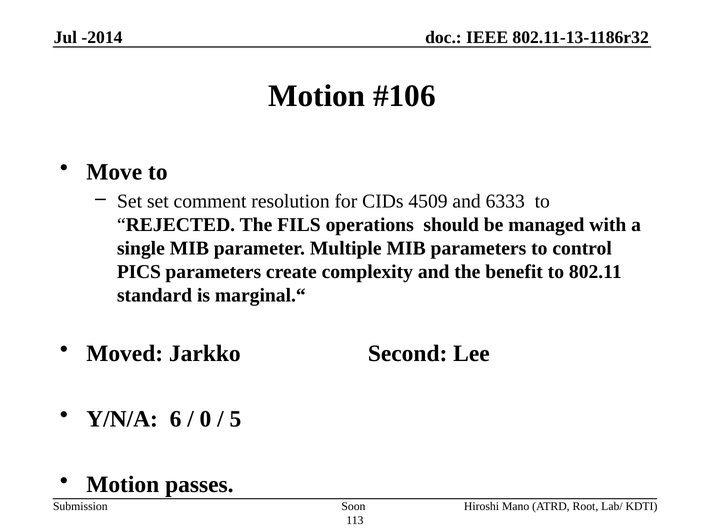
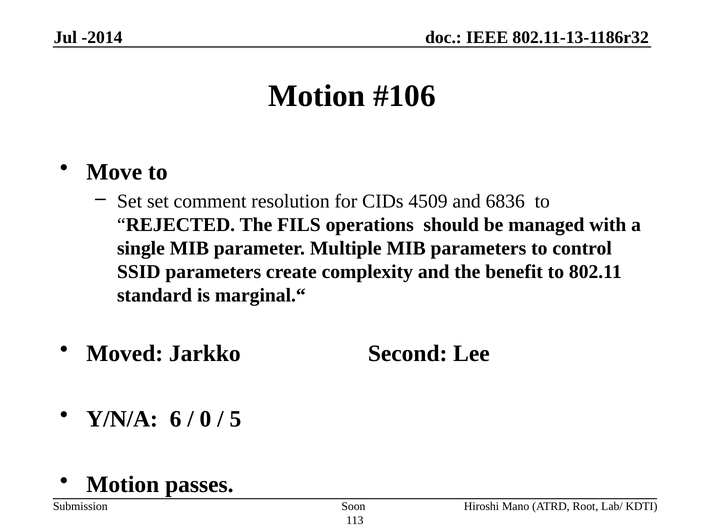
6333: 6333 -> 6836
PICS: PICS -> SSID
